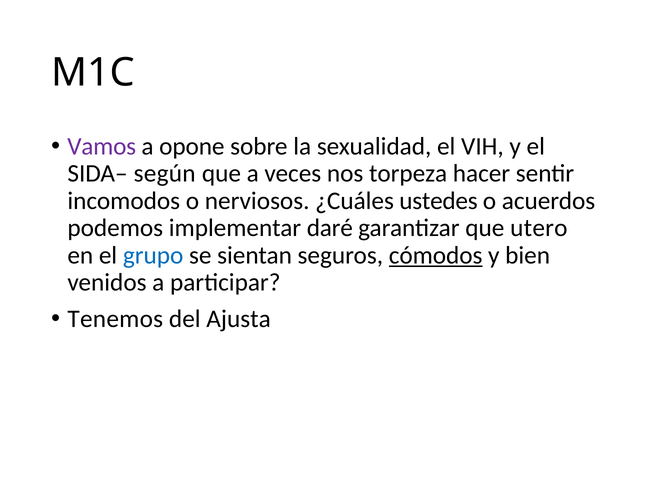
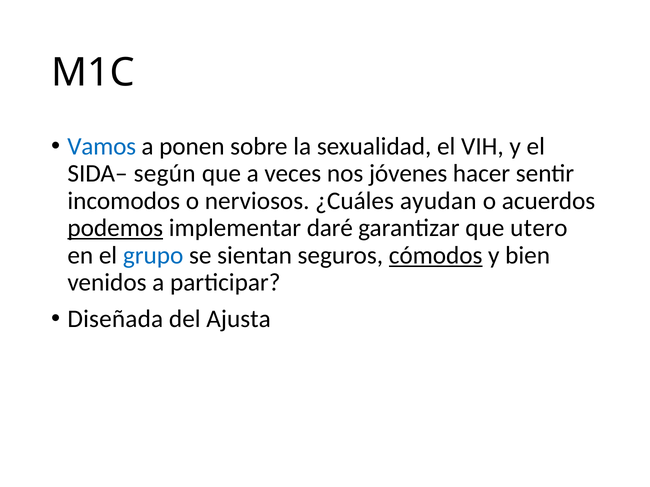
Vamos colour: purple -> blue
opone: opone -> ponen
torpeza: torpeza -> jóvenes
ustedes: ustedes -> ayudan
podemos underline: none -> present
Tenemos: Tenemos -> Diseñada
